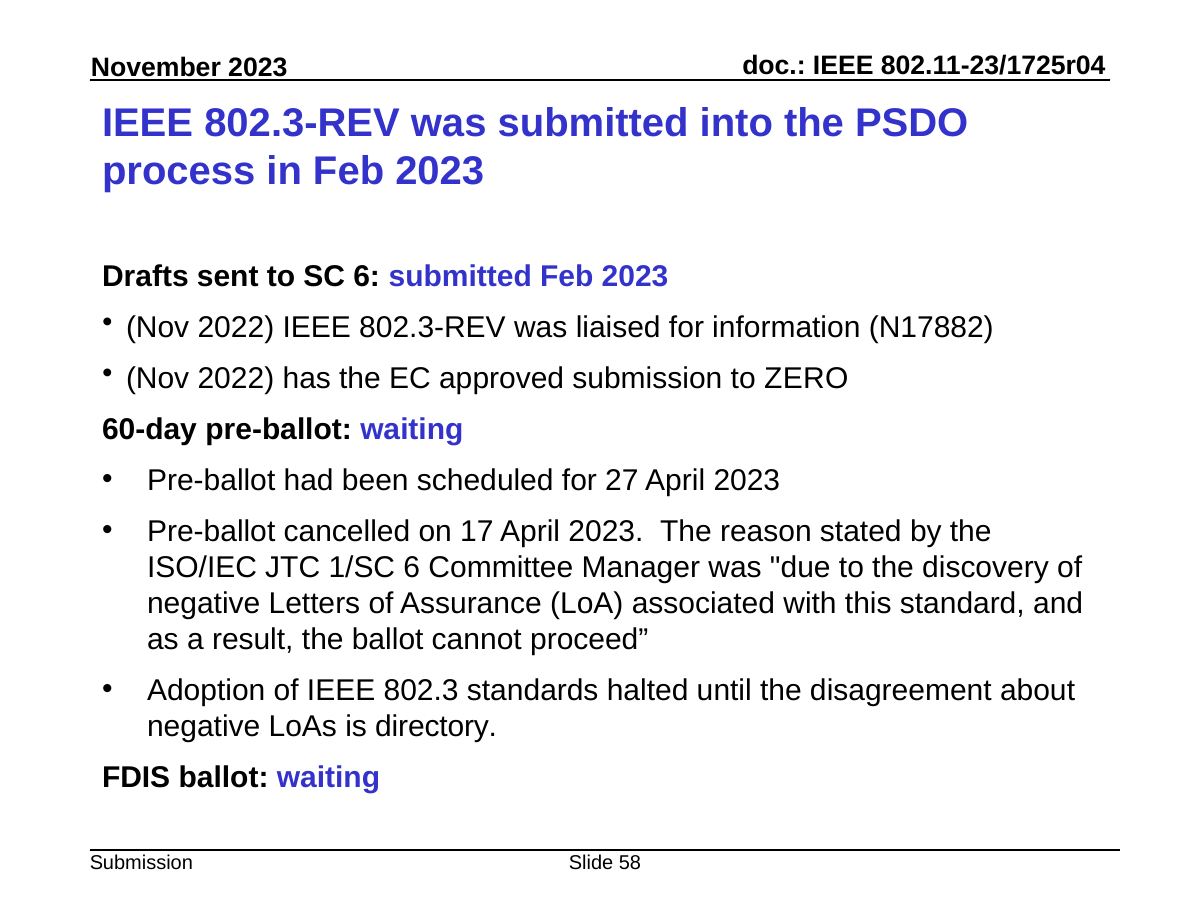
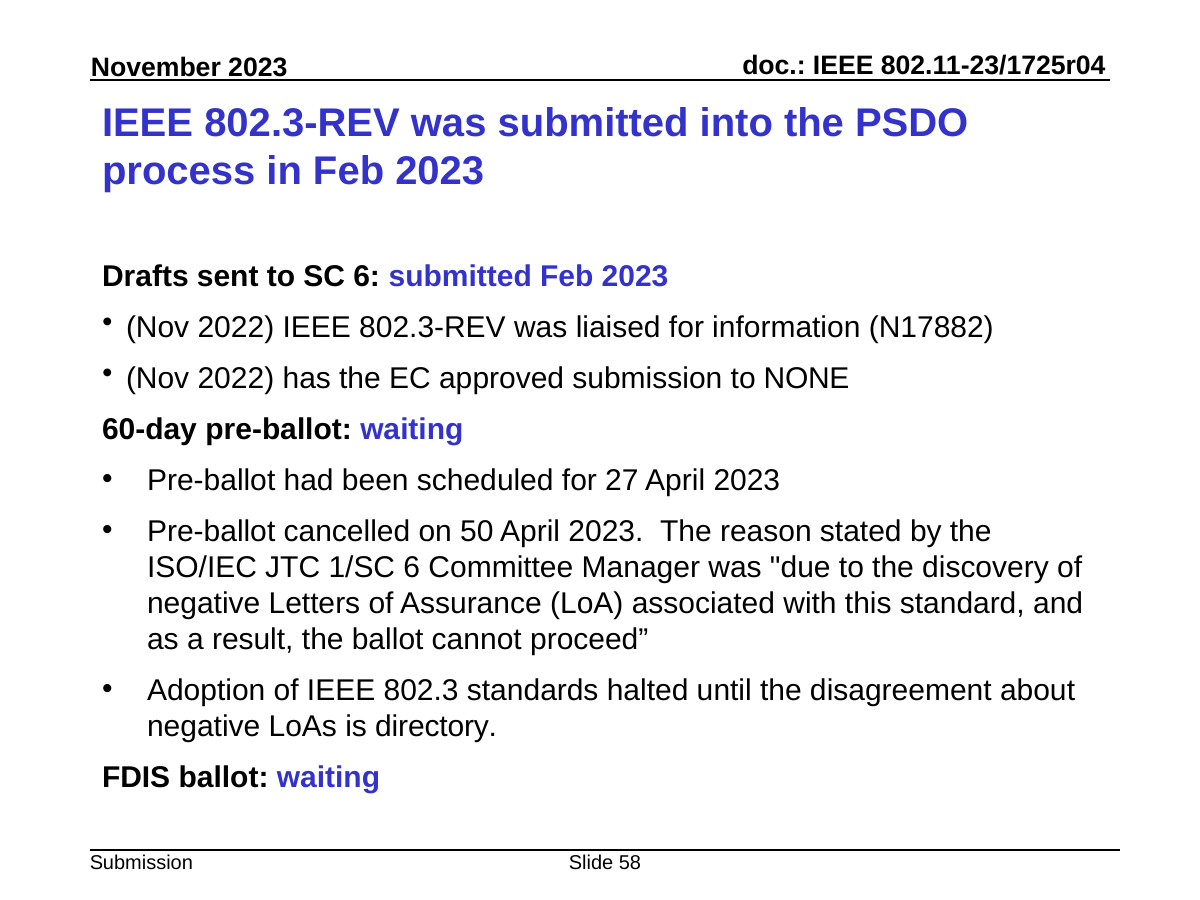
ZERO: ZERO -> NONE
17: 17 -> 50
